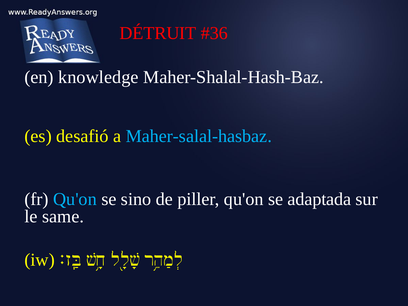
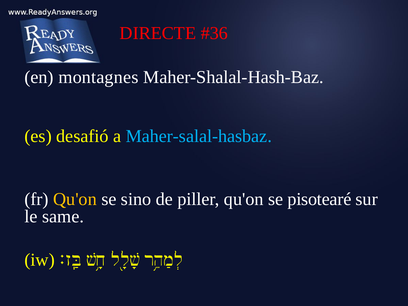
DÉTRUIT: DÉTRUIT -> DIRECTE
knowledge: knowledge -> montagnes
Qu'on at (75, 199) colour: light blue -> yellow
adaptada: adaptada -> pisotearé
